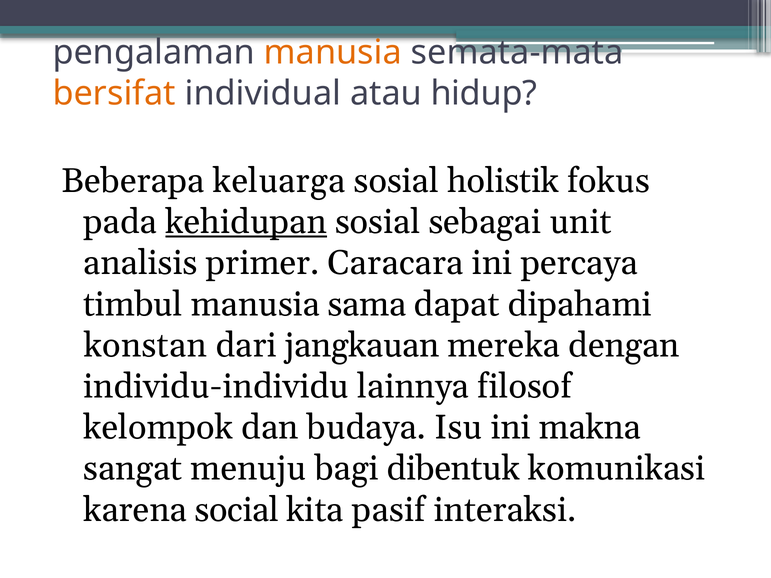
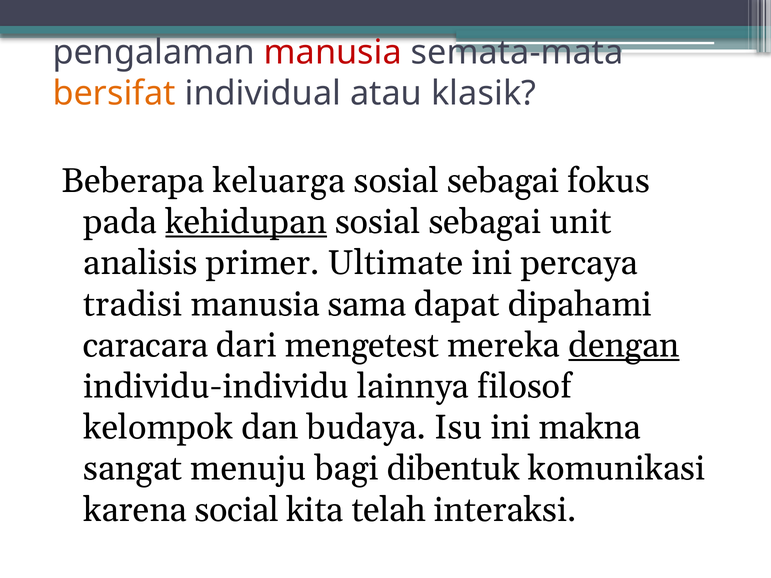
manusia at (333, 52) colour: orange -> red
hidup: hidup -> klasik
holistik at (503, 181): holistik -> sebagai
Caracara: Caracara -> Ultimate
timbul: timbul -> tradisi
konstan: konstan -> caracara
jangkauan: jangkauan -> mengetest
dengan underline: none -> present
pasif: pasif -> telah
